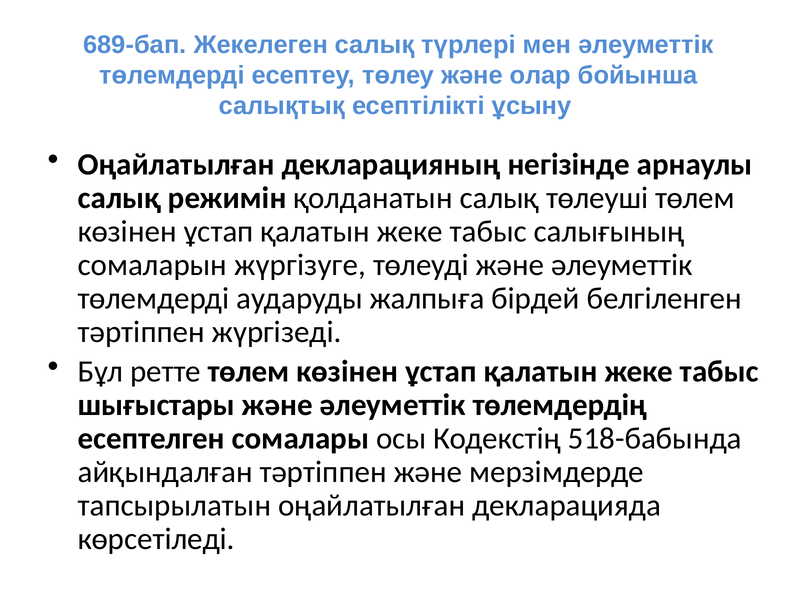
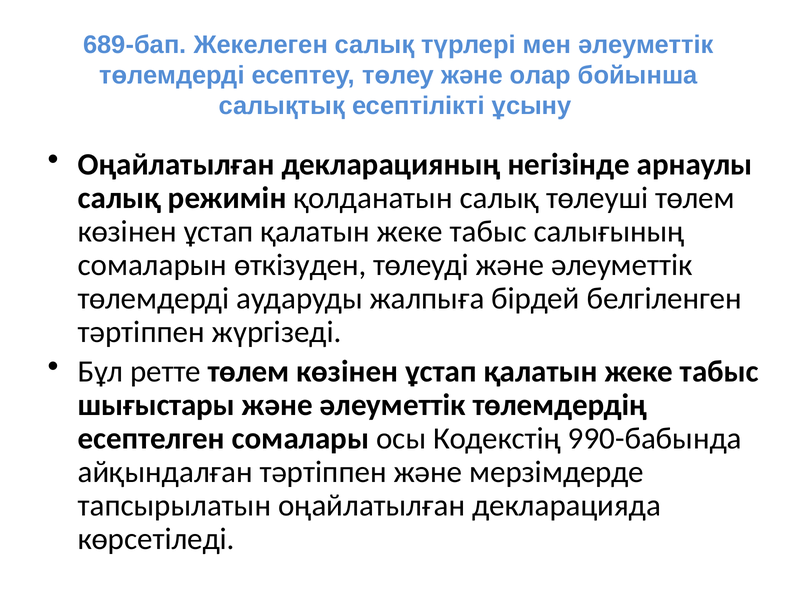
жүргізуге: жүргізуге -> өткізуден
518-бабында: 518-бабында -> 990-бабында
